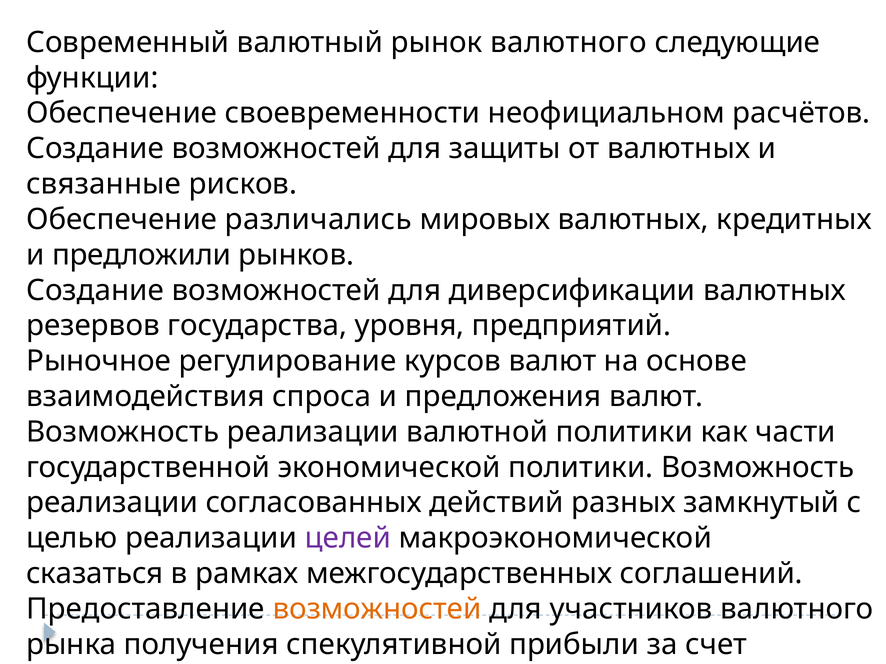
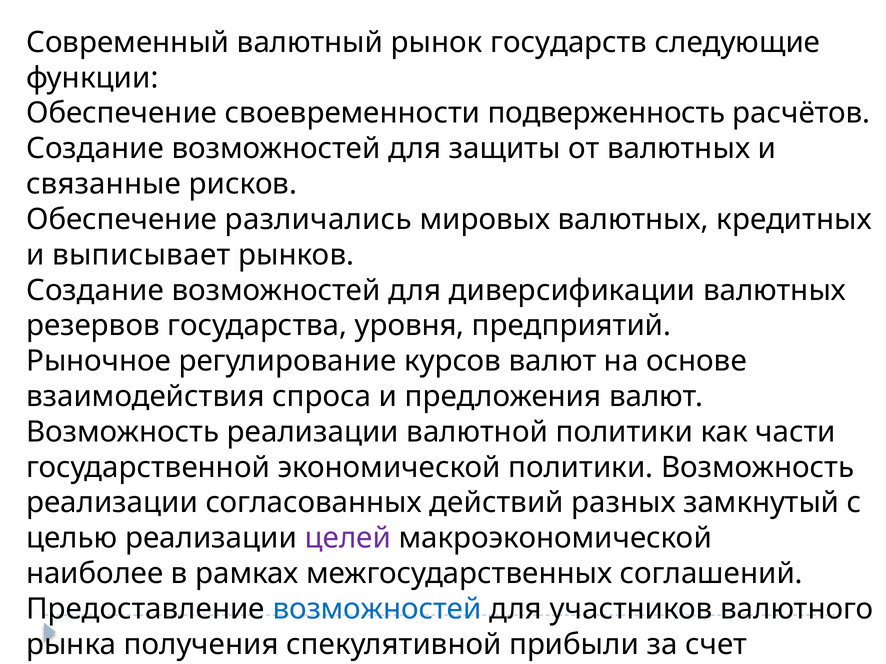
рынок валютного: валютного -> государств
неофициальном: неофициальном -> подверженность
предложили: предложили -> выписывает
сказаться: сказаться -> наиболее
возможностей at (377, 609) colour: orange -> blue
